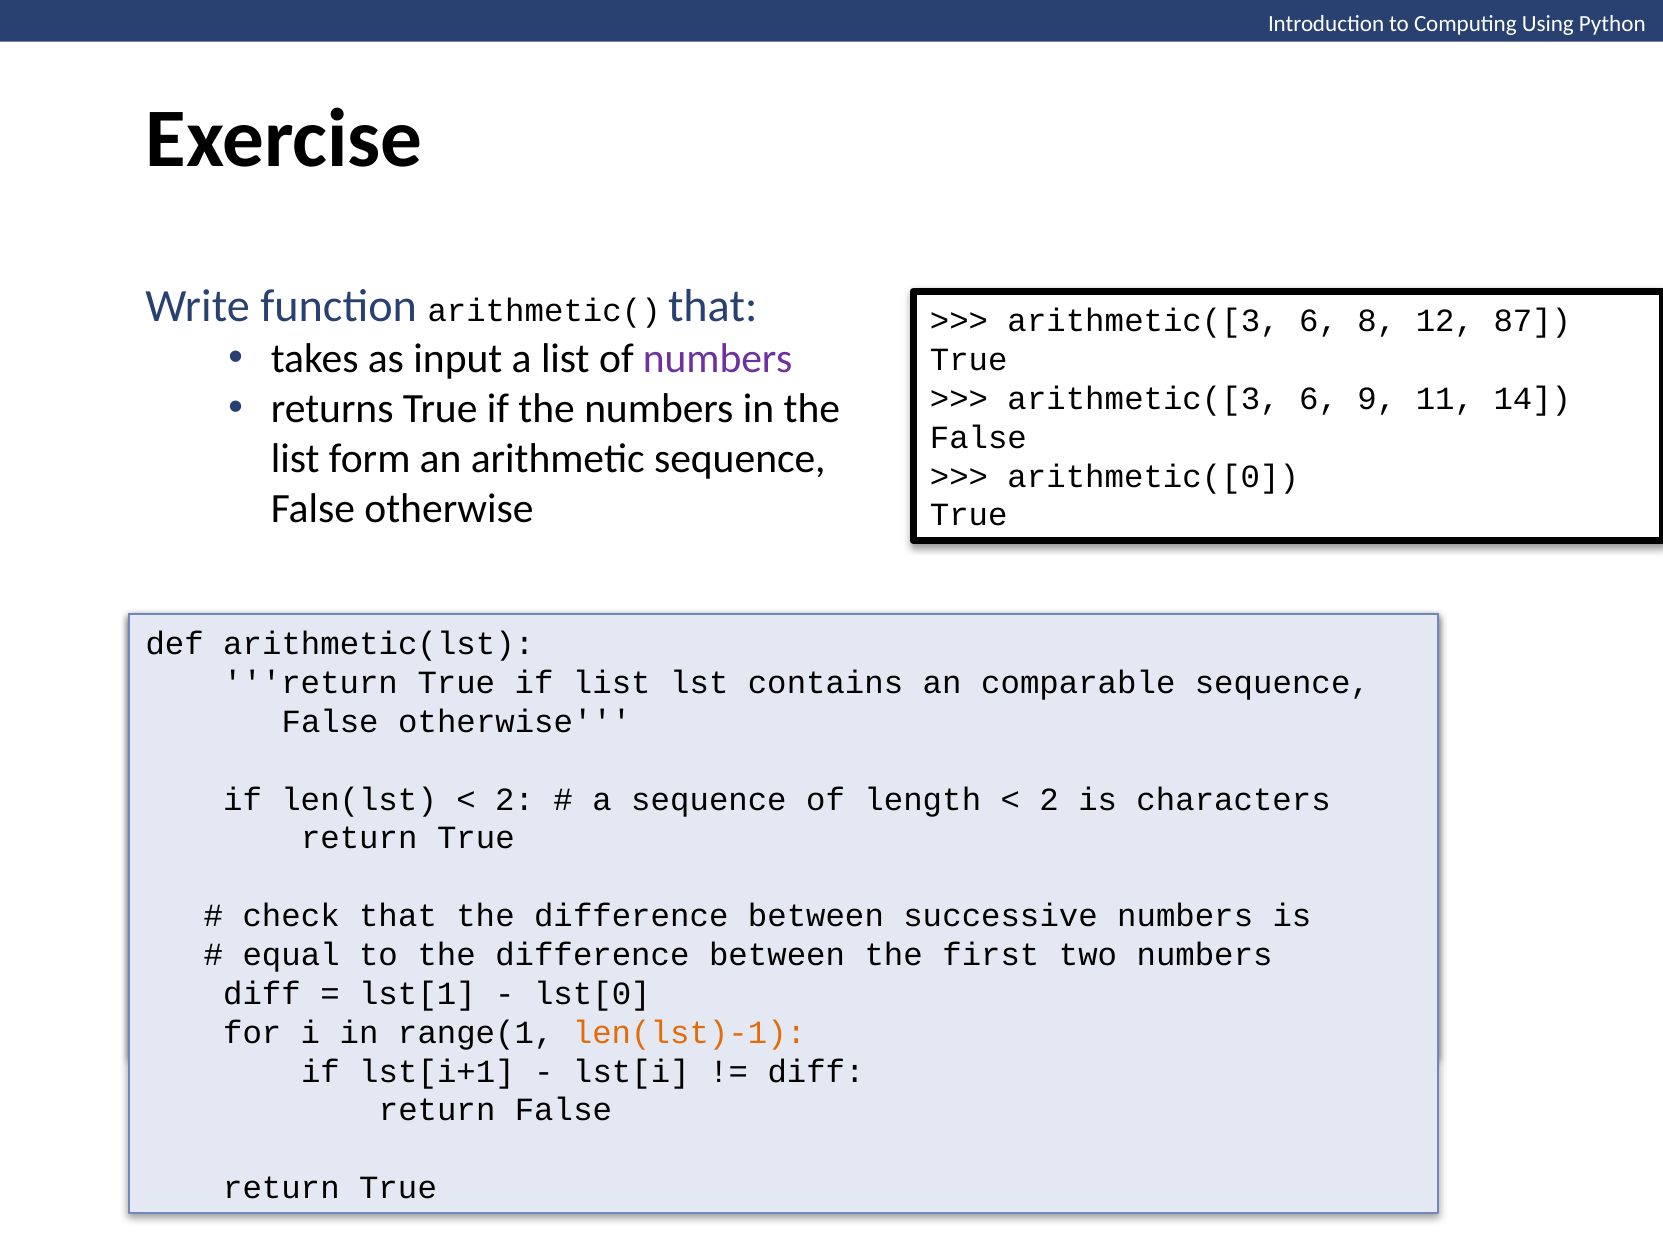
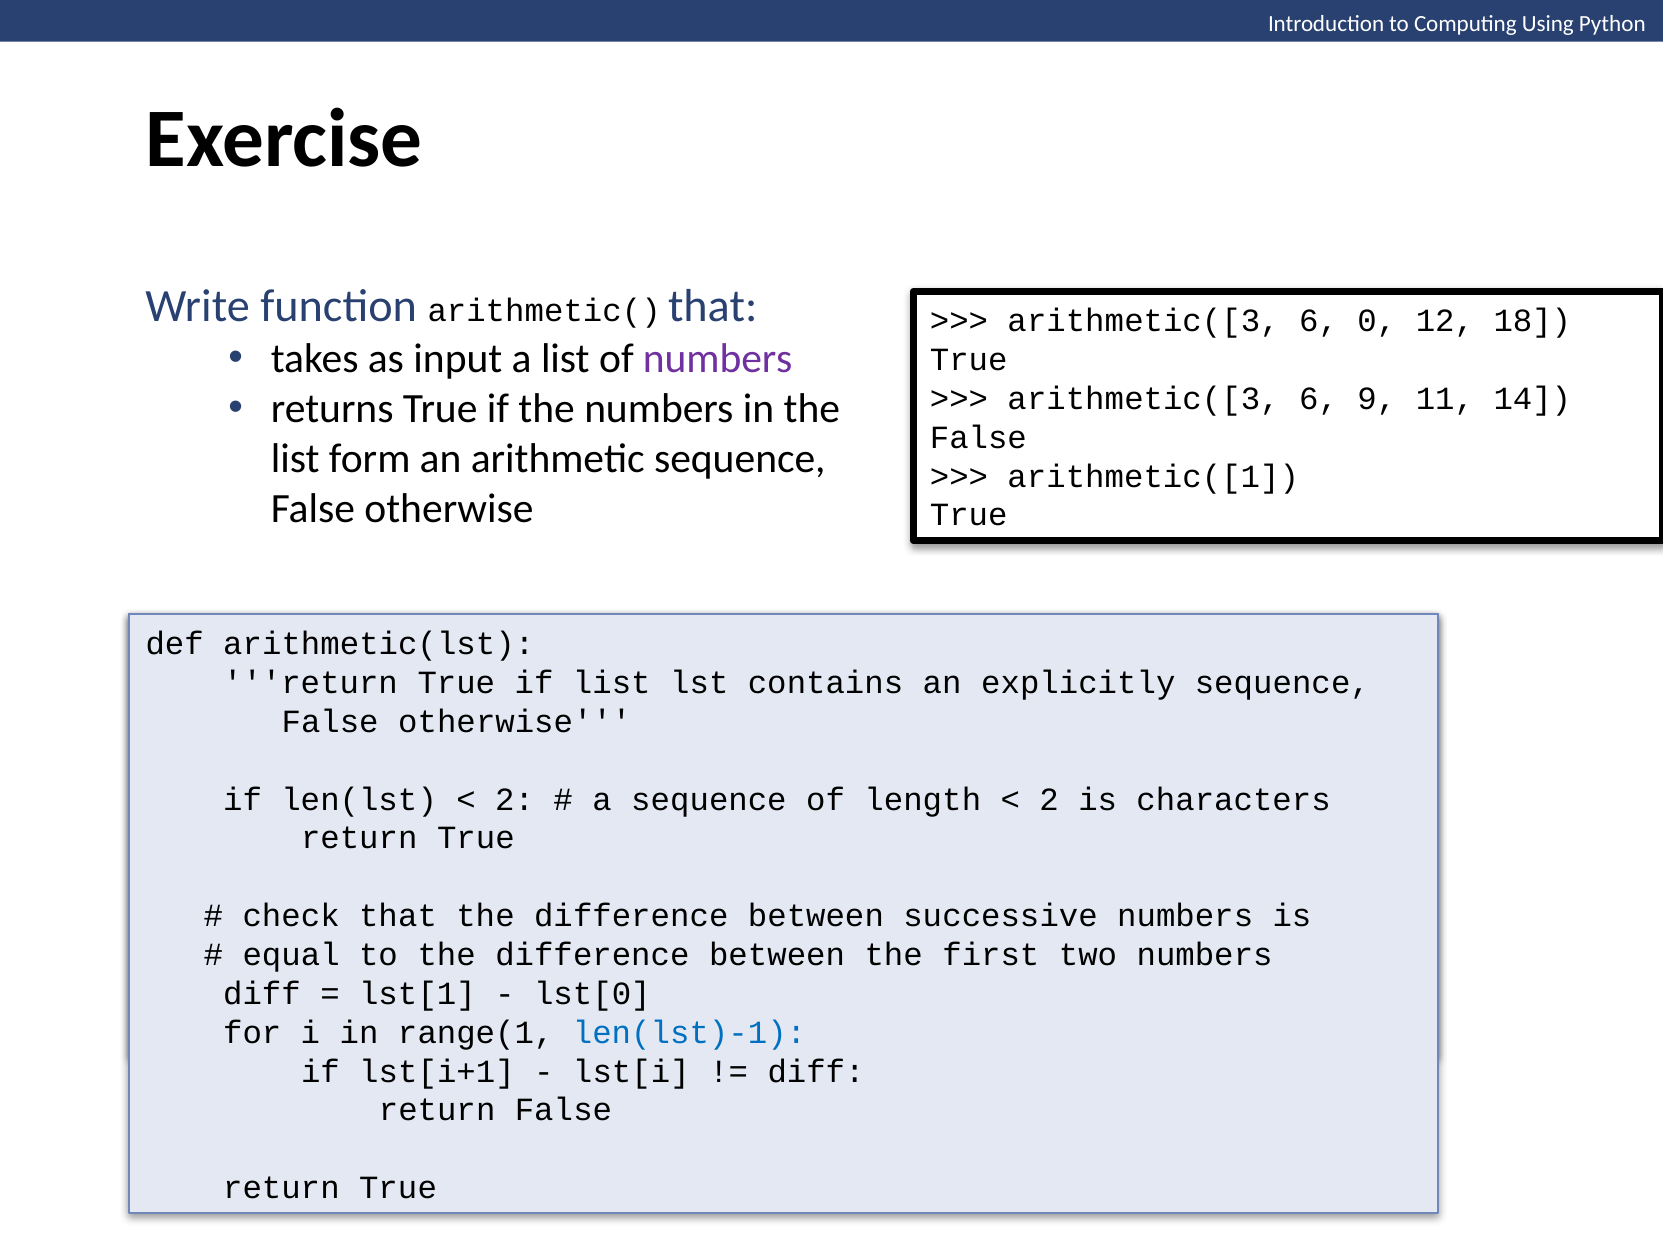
8: 8 -> 0
87: 87 -> 18
arithmetic([0: arithmetic([0 -> arithmetic([1
comparable: comparable -> explicitly
len(lst)-1 at (689, 1032) colour: orange -> blue
